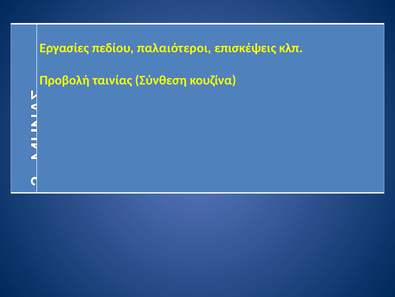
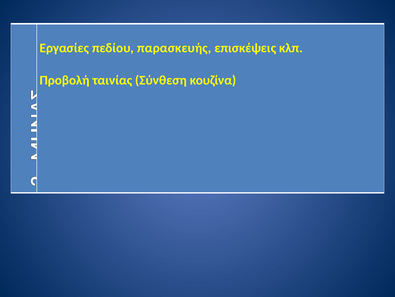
παλαιότεροι: παλαιότεροι -> παρασκευής
